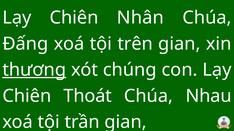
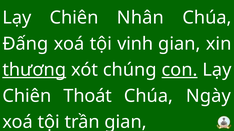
trên: trên -> vinh
con underline: none -> present
Nhau: Nhau -> Ngày
